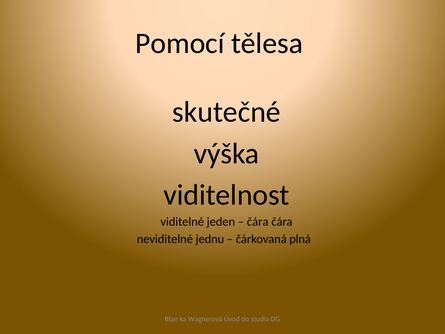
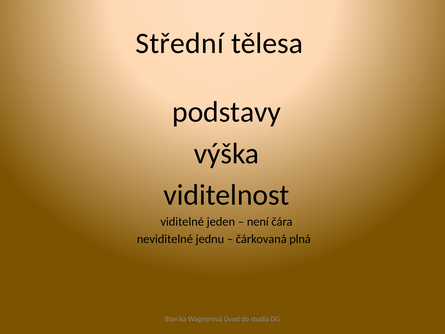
Pomocí: Pomocí -> Střední
skutečné: skutečné -> podstavy
čára at (258, 221): čára -> není
